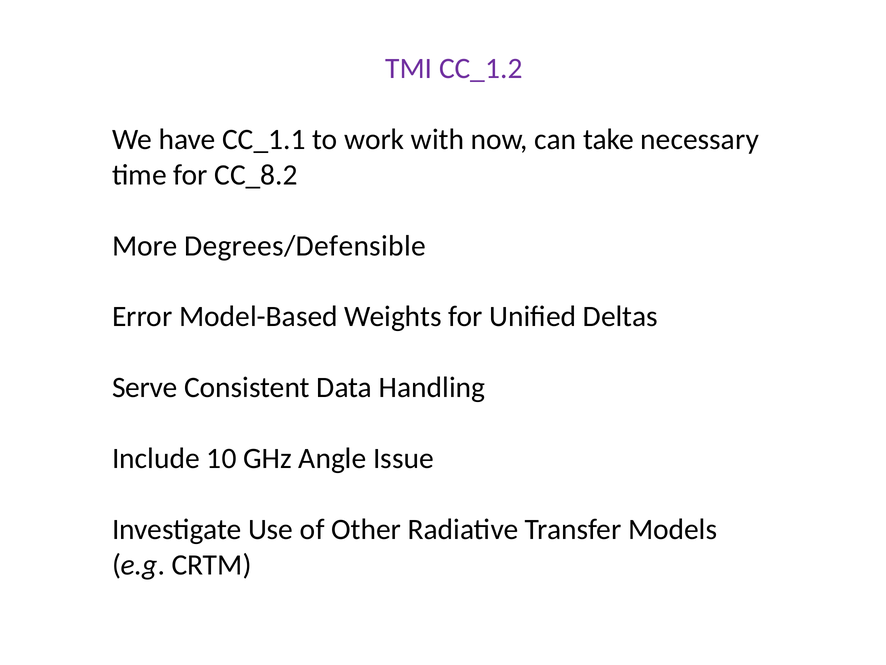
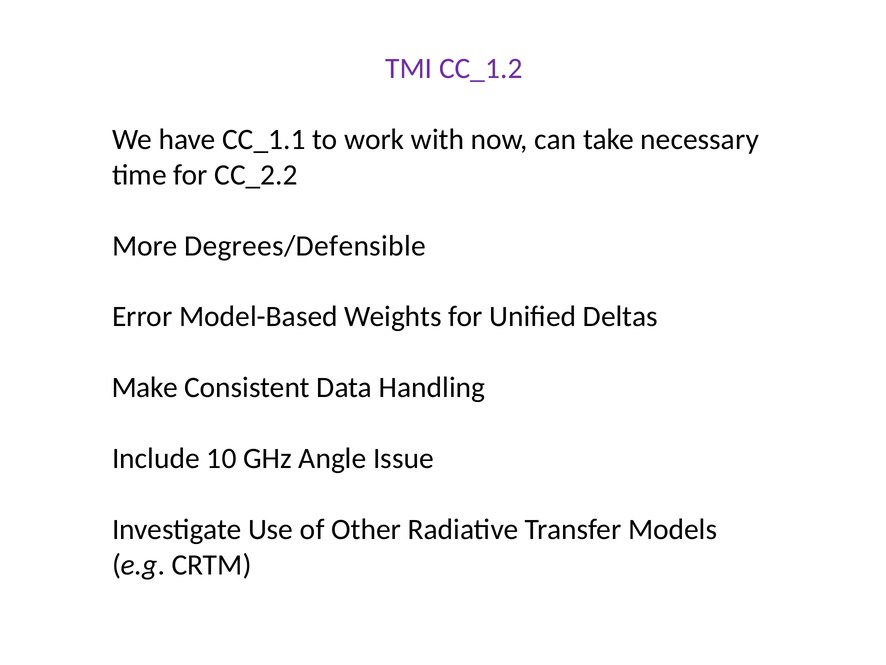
CC_8.2: CC_8.2 -> CC_2.2
Serve: Serve -> Make
